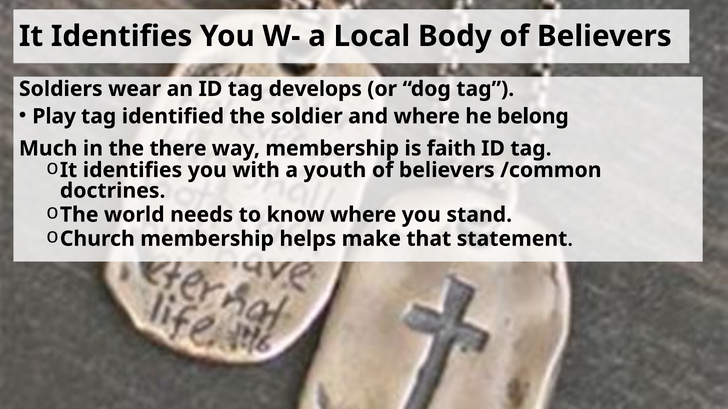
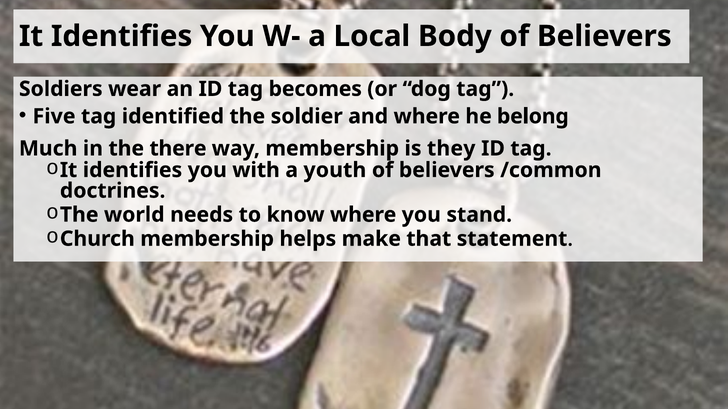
develops: develops -> becomes
Play: Play -> Five
faith: faith -> they
